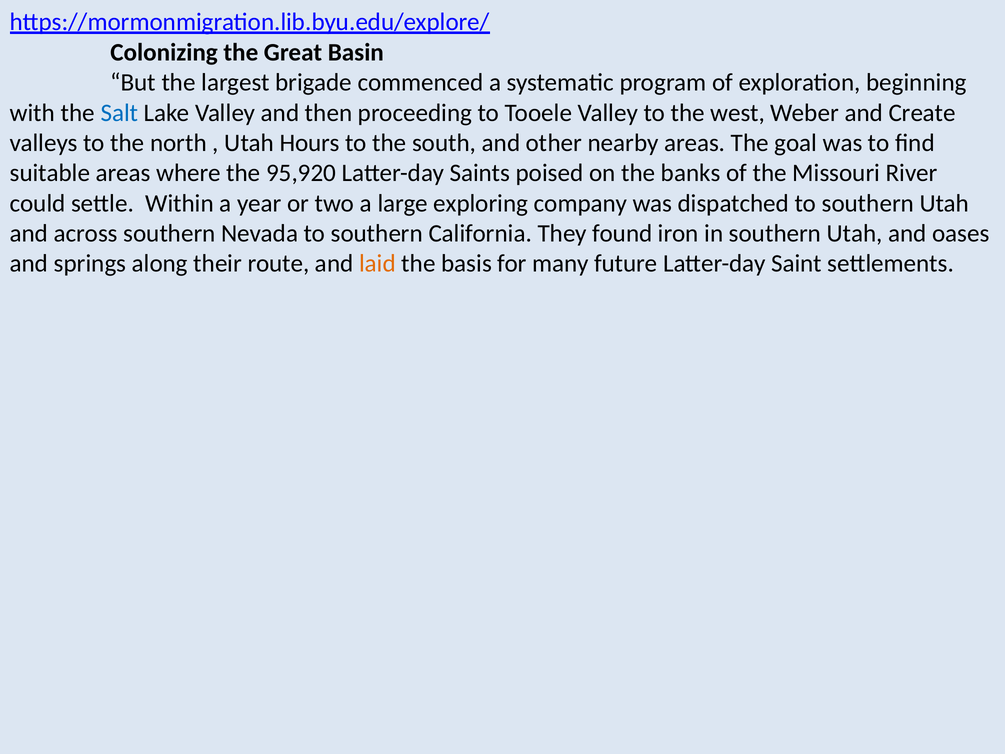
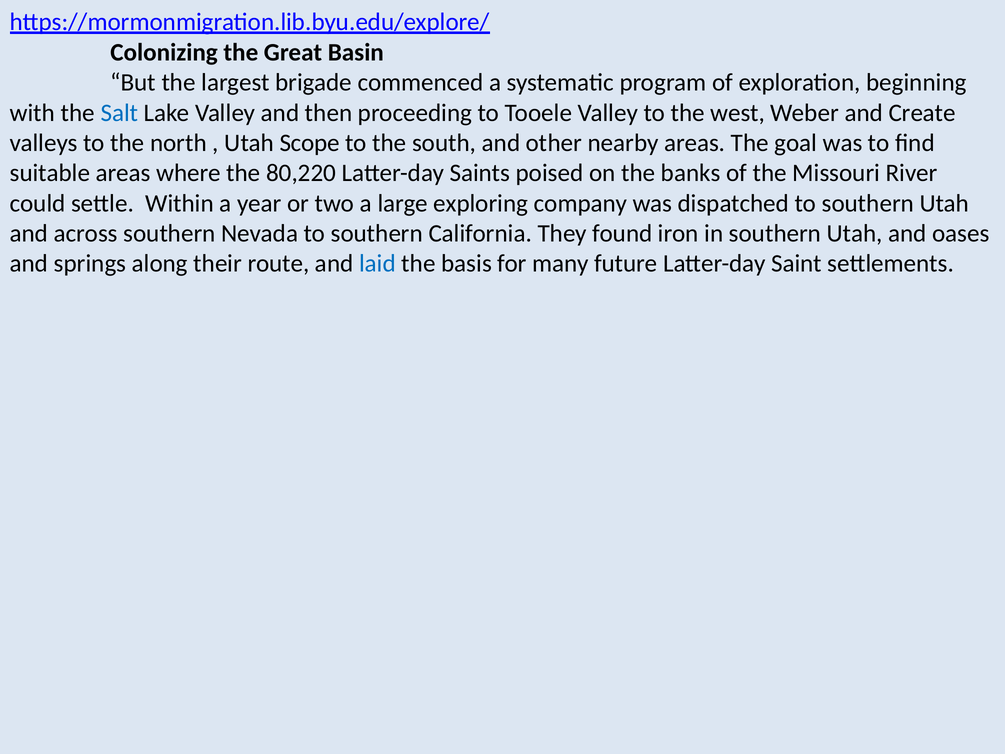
Hours: Hours -> Scope
95,920: 95,920 -> 80,220
laid colour: orange -> blue
